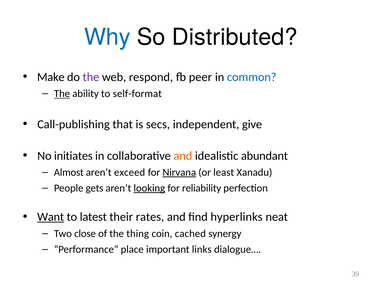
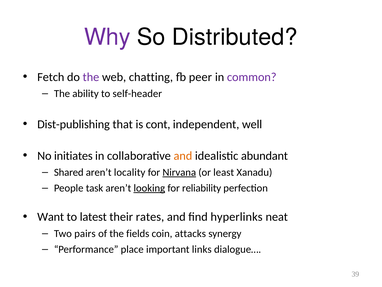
Why colour: blue -> purple
Make: Make -> Fetch
respond: respond -> chatting
common colour: blue -> purple
The at (62, 93) underline: present -> none
self-format: self-format -> self-header
Call-publishing: Call-publishing -> Dist-publishing
secs: secs -> cont
give: give -> well
Almost: Almost -> Shared
exceed: exceed -> locality
gets: gets -> task
Want underline: present -> none
close: close -> pairs
thing: thing -> fields
cached: cached -> attacks
